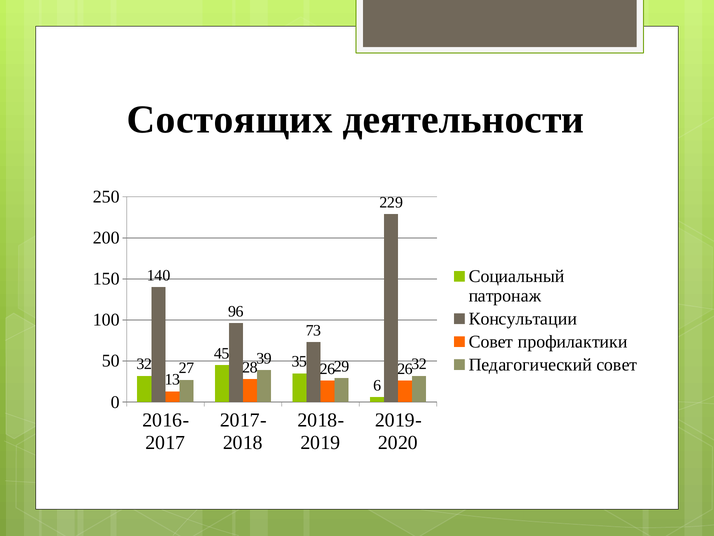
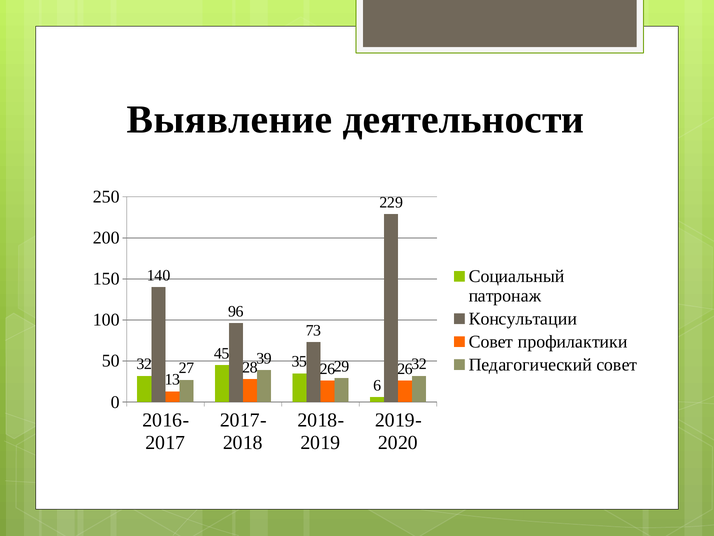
Состоящих: Состоящих -> Выявление
